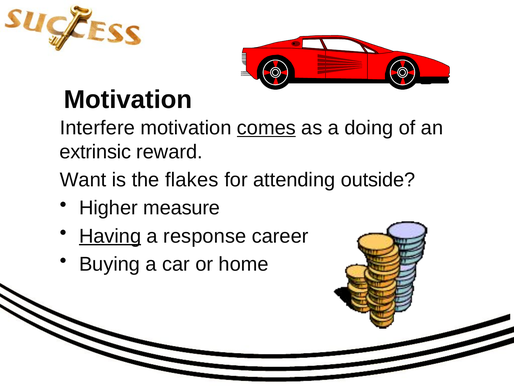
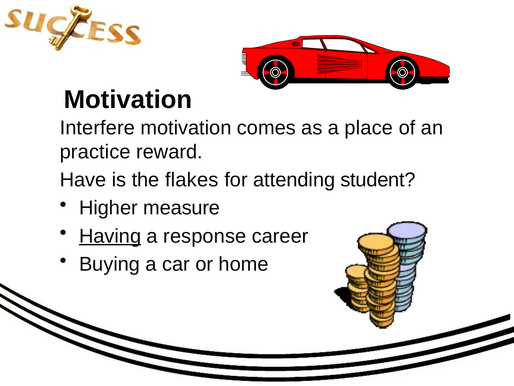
comes underline: present -> none
doing: doing -> place
extrinsic: extrinsic -> practice
Want: Want -> Have
outside: outside -> student
